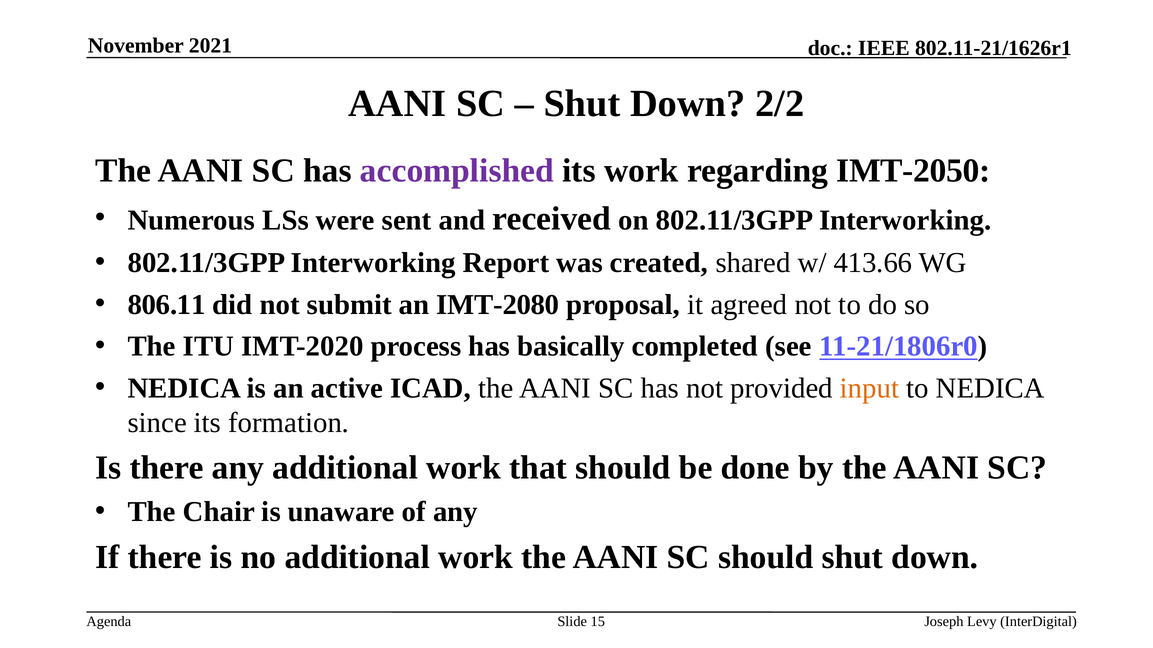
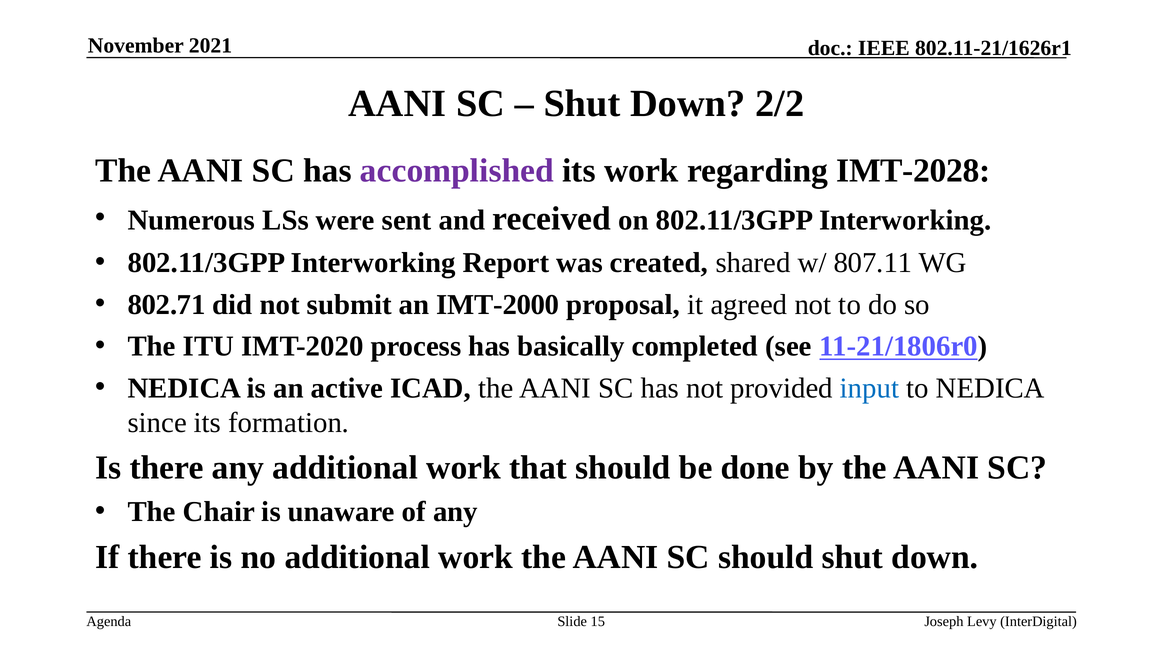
IMT-2050: IMT-2050 -> IMT-2028
413.66: 413.66 -> 807.11
806.11: 806.11 -> 802.71
IMT-2080: IMT-2080 -> IMT-2000
input colour: orange -> blue
